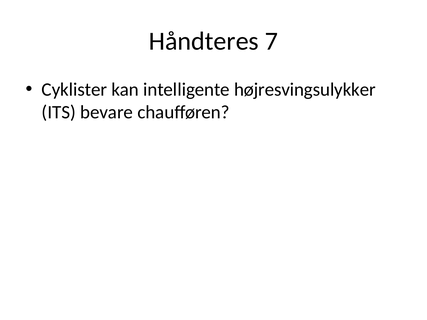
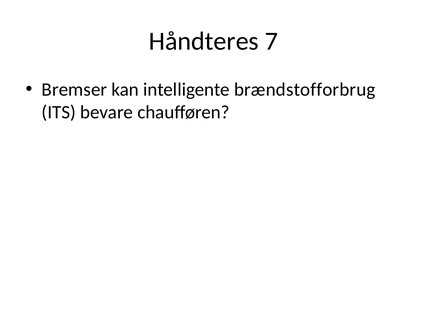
Cyklister: Cyklister -> Bremser
højresvingsulykker: højresvingsulykker -> brændstofforbrug
